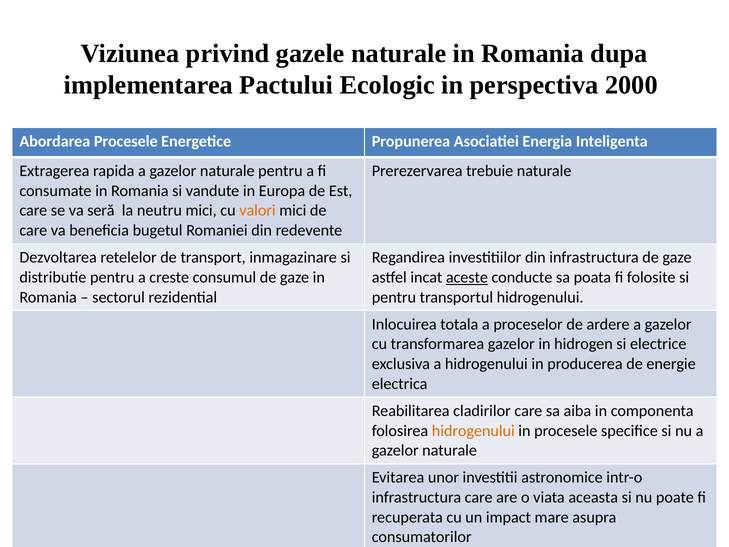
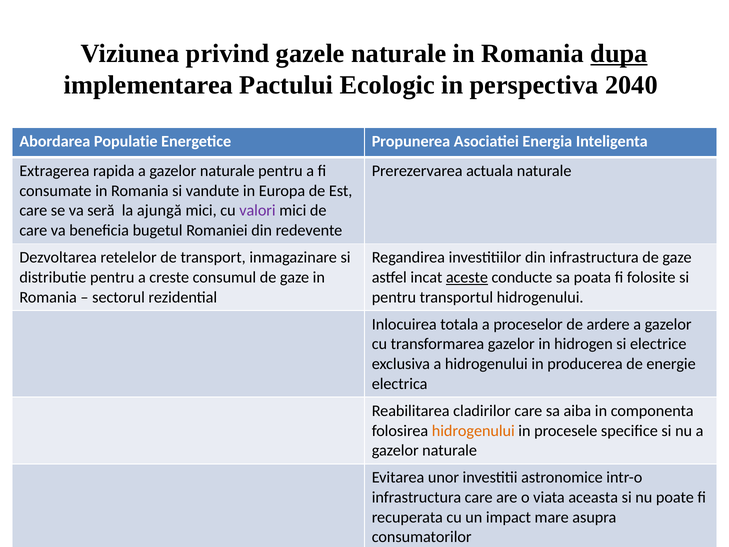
dupa underline: none -> present
2000: 2000 -> 2040
Abordarea Procesele: Procesele -> Populatie
trebuie: trebuie -> actuala
neutru: neutru -> ajungă
valori colour: orange -> purple
